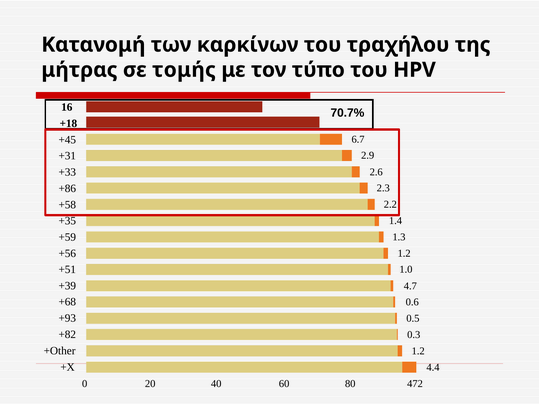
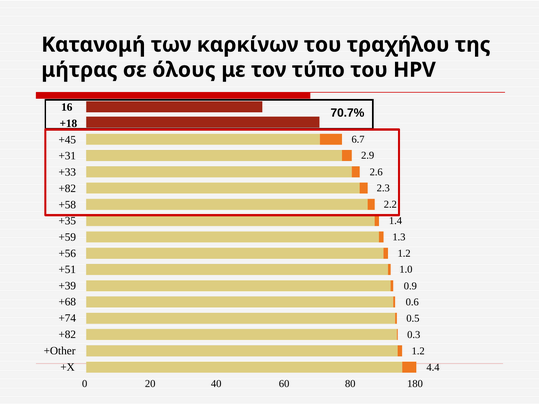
τομής: τομής -> όλους
+86 at (67, 188): +86 -> +82
4.7: 4.7 -> 0.9
+93: +93 -> +74
472: 472 -> 180
